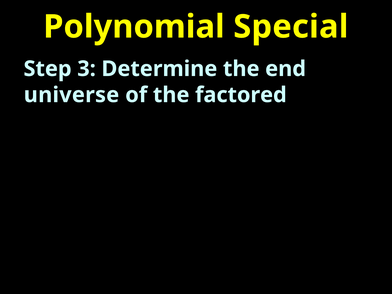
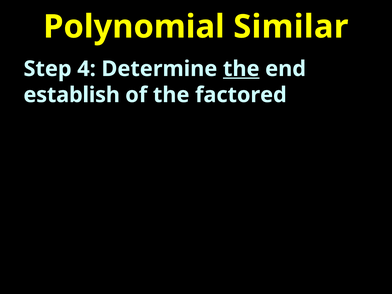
Special: Special -> Similar
3: 3 -> 4
the at (241, 69) underline: none -> present
universe: universe -> establish
